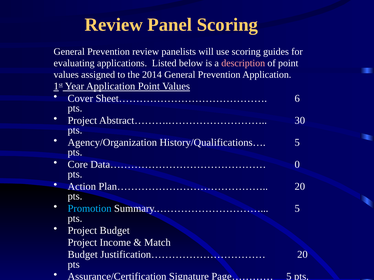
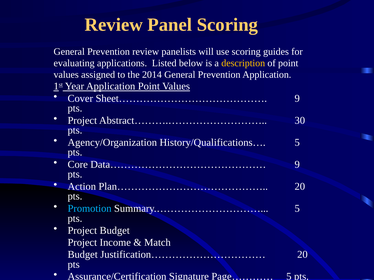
description colour: pink -> yellow
Sheet…………………………………… 6: 6 -> 9
Data……………………………………… 0: 0 -> 9
